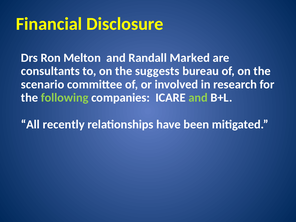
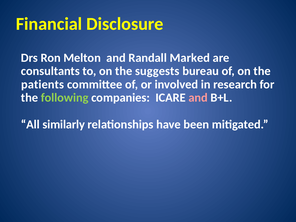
scenario: scenario -> patients
and at (198, 98) colour: light green -> pink
recently: recently -> similarly
